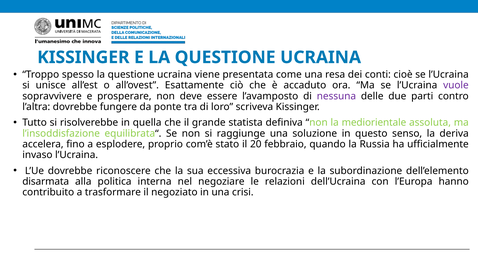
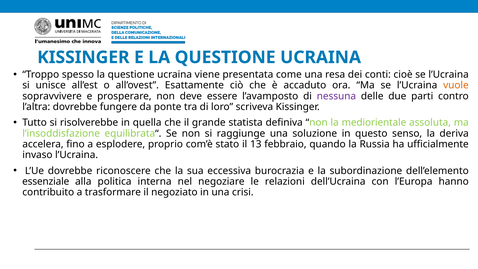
vuole colour: purple -> orange
20: 20 -> 13
disarmata: disarmata -> essenziale
